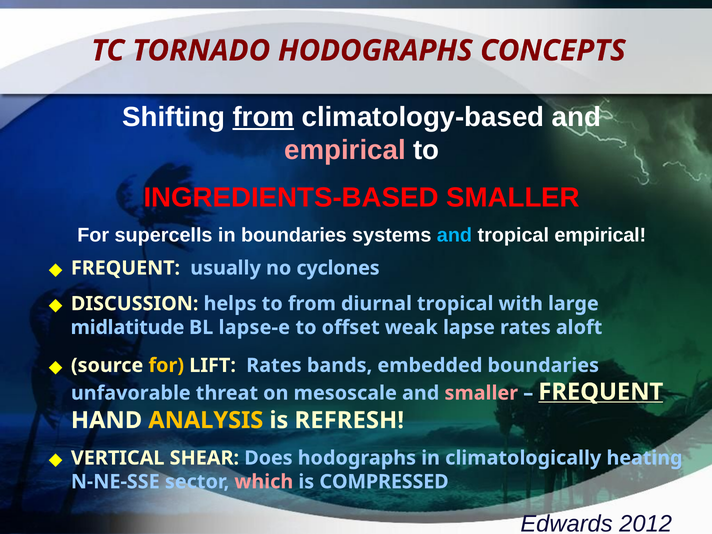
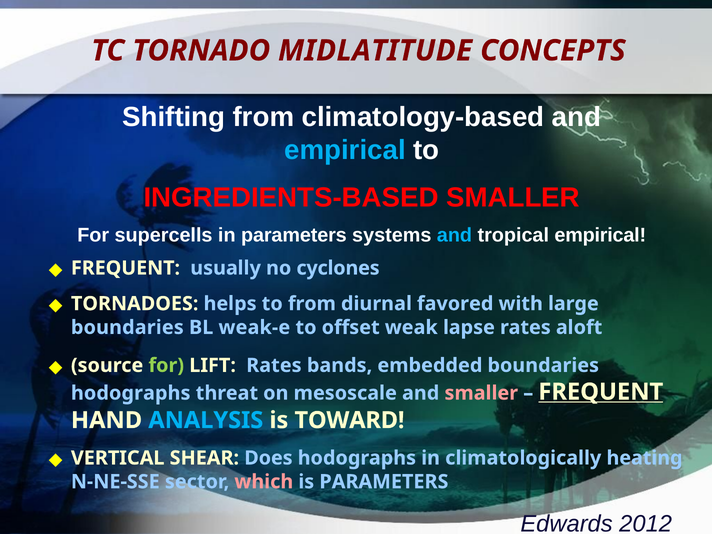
TORNADO HODOGRAPHS: HODOGRAPHS -> MIDLATITUDE
from at (263, 117) underline: present -> none
empirical at (345, 150) colour: pink -> light blue
in boundaries: boundaries -> parameters
DISCUSSION: DISCUSSION -> TORNADOES
diurnal tropical: tropical -> favored
midlatitude at (128, 327): midlatitude -> boundaries
lapse-e: lapse-e -> weak-e
for at (166, 365) colour: yellow -> light green
unfavorable at (131, 393): unfavorable -> hodographs
ANALYSIS colour: yellow -> light blue
REFRESH: REFRESH -> TOWARD
is COMPRESSED: COMPRESSED -> PARAMETERS
